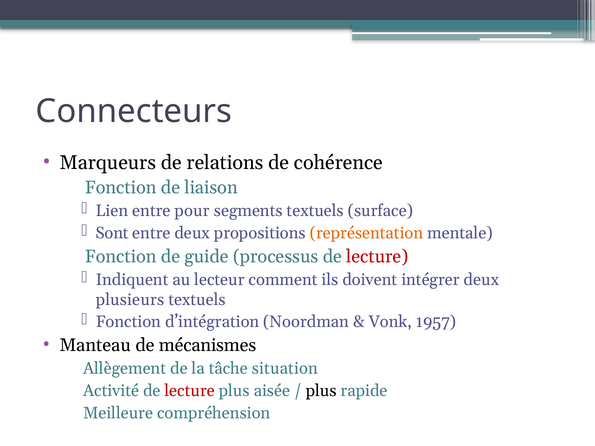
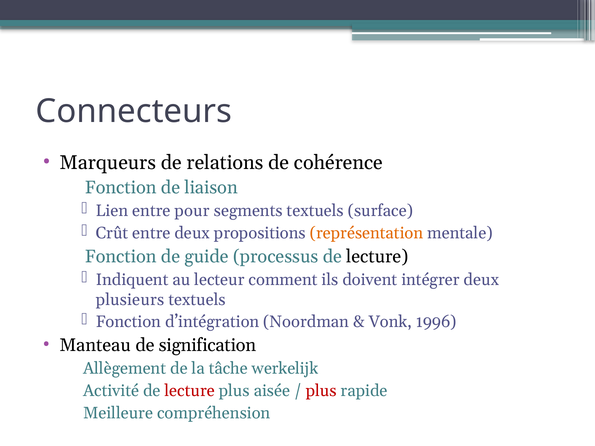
Sont: Sont -> Crût
lecture at (377, 257) colour: red -> black
1957: 1957 -> 1996
mécanismes: mécanismes -> signification
situation: situation -> werkelijk
plus at (321, 391) colour: black -> red
